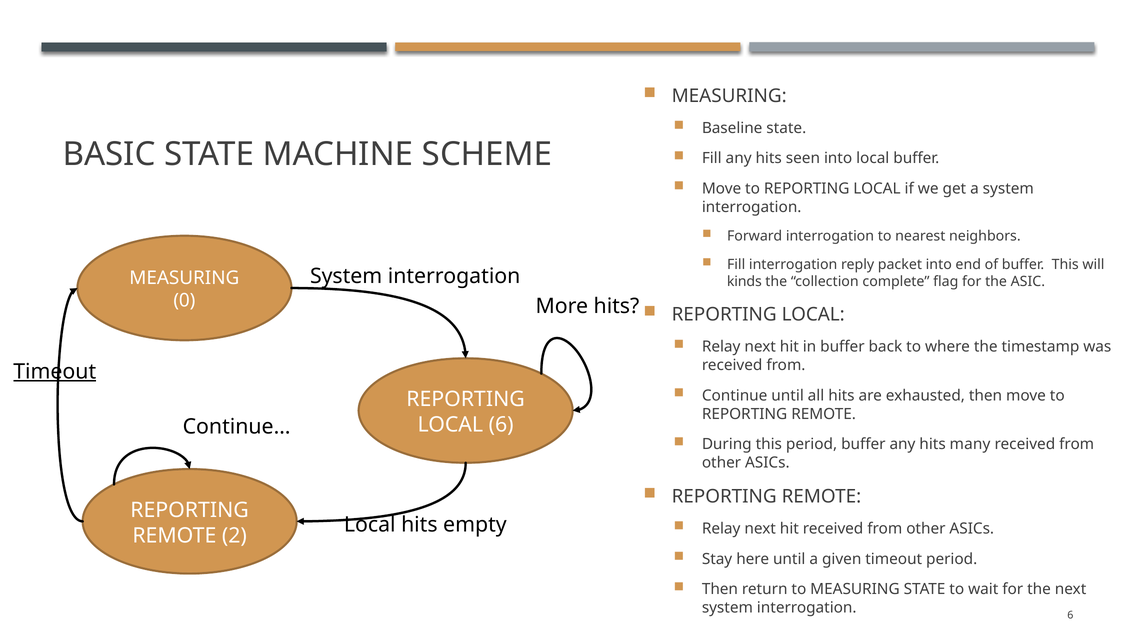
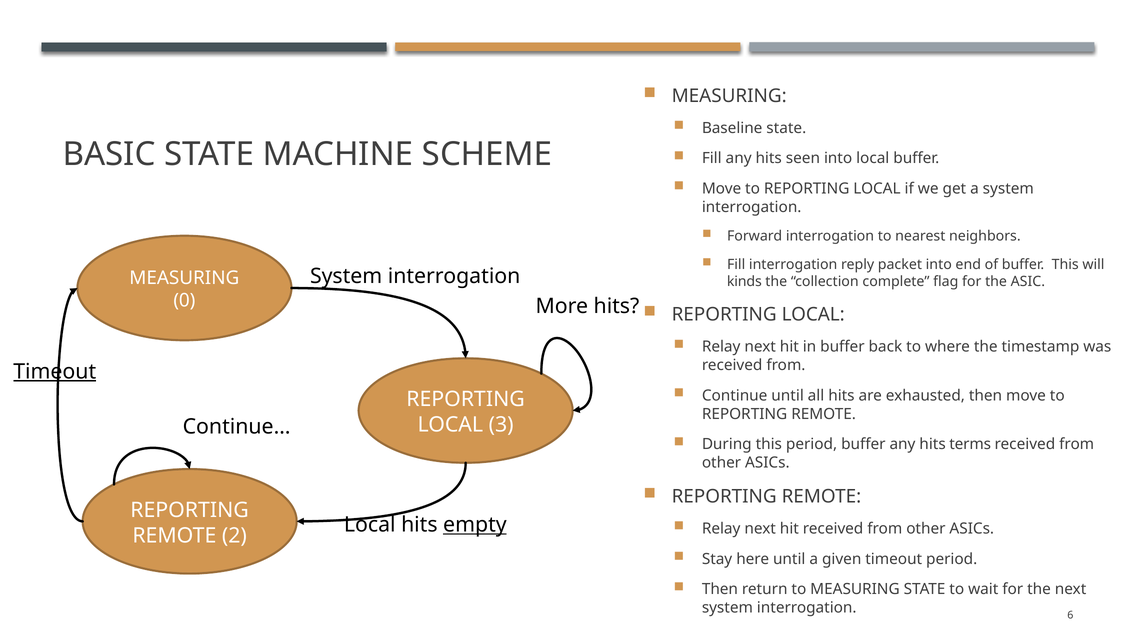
LOCAL 6: 6 -> 3
many: many -> terms
empty underline: none -> present
